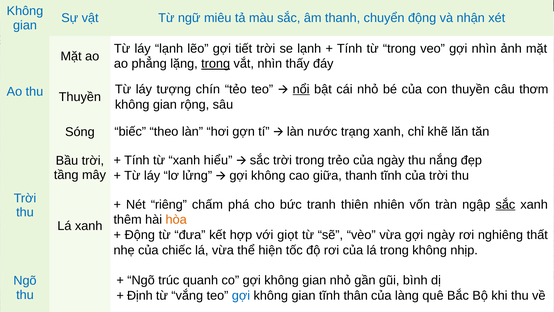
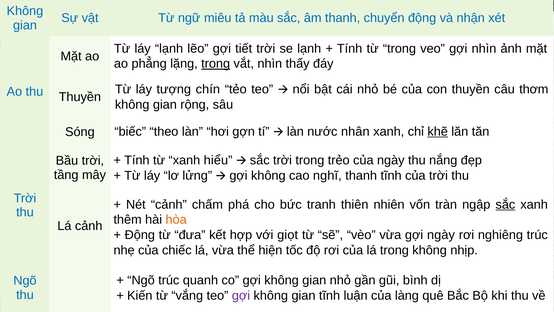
nổi underline: present -> none
trạng: trạng -> nhân
khẽ underline: none -> present
giữa: giữa -> nghĩ
Nét riêng: riêng -> cảnh
Lá xanh: xanh -> cảnh
nghiêng thất: thất -> trúc
Định: Định -> Kiến
gợi at (241, 295) colour: blue -> purple
thân: thân -> luận
